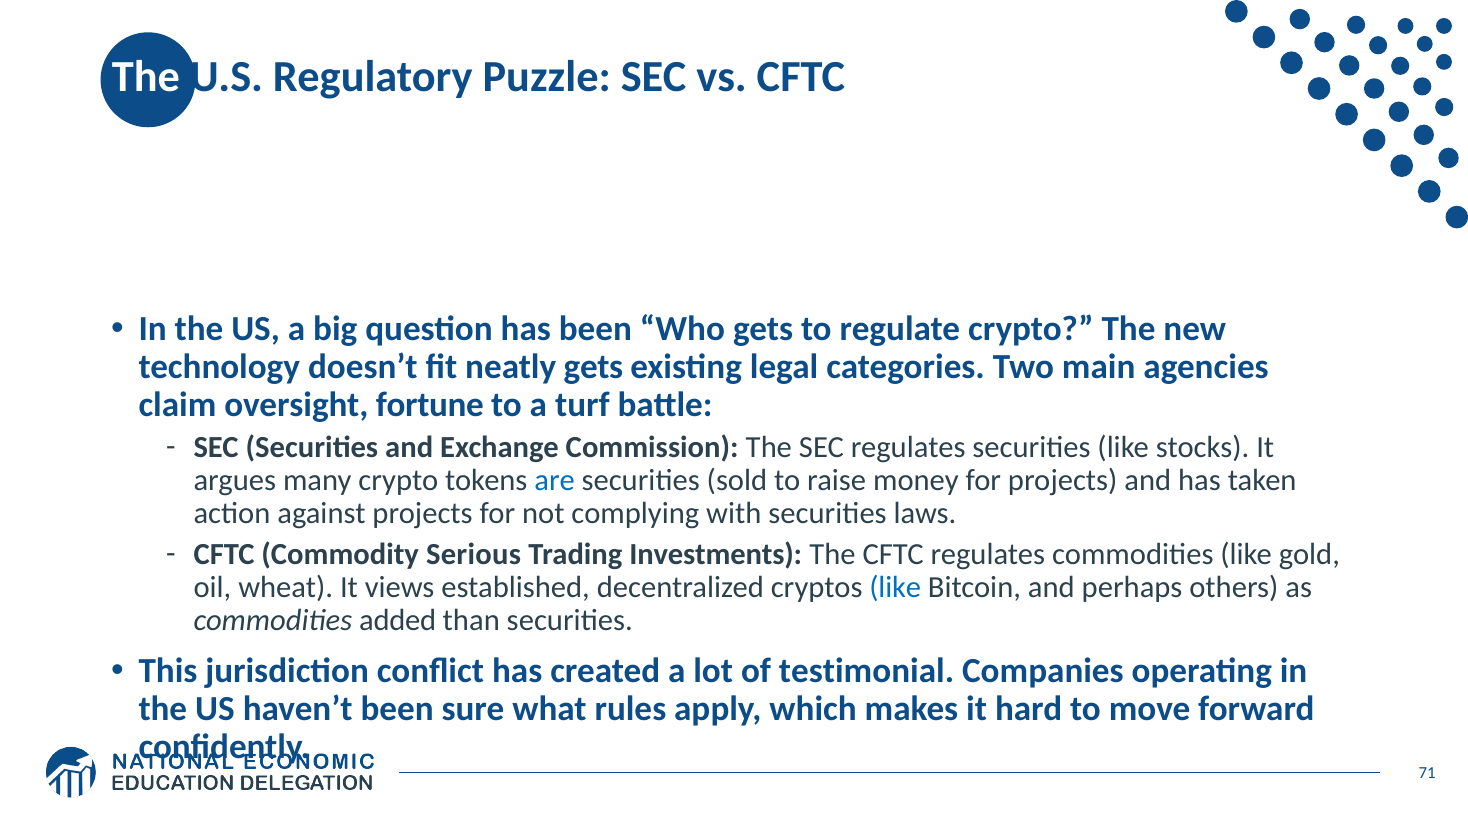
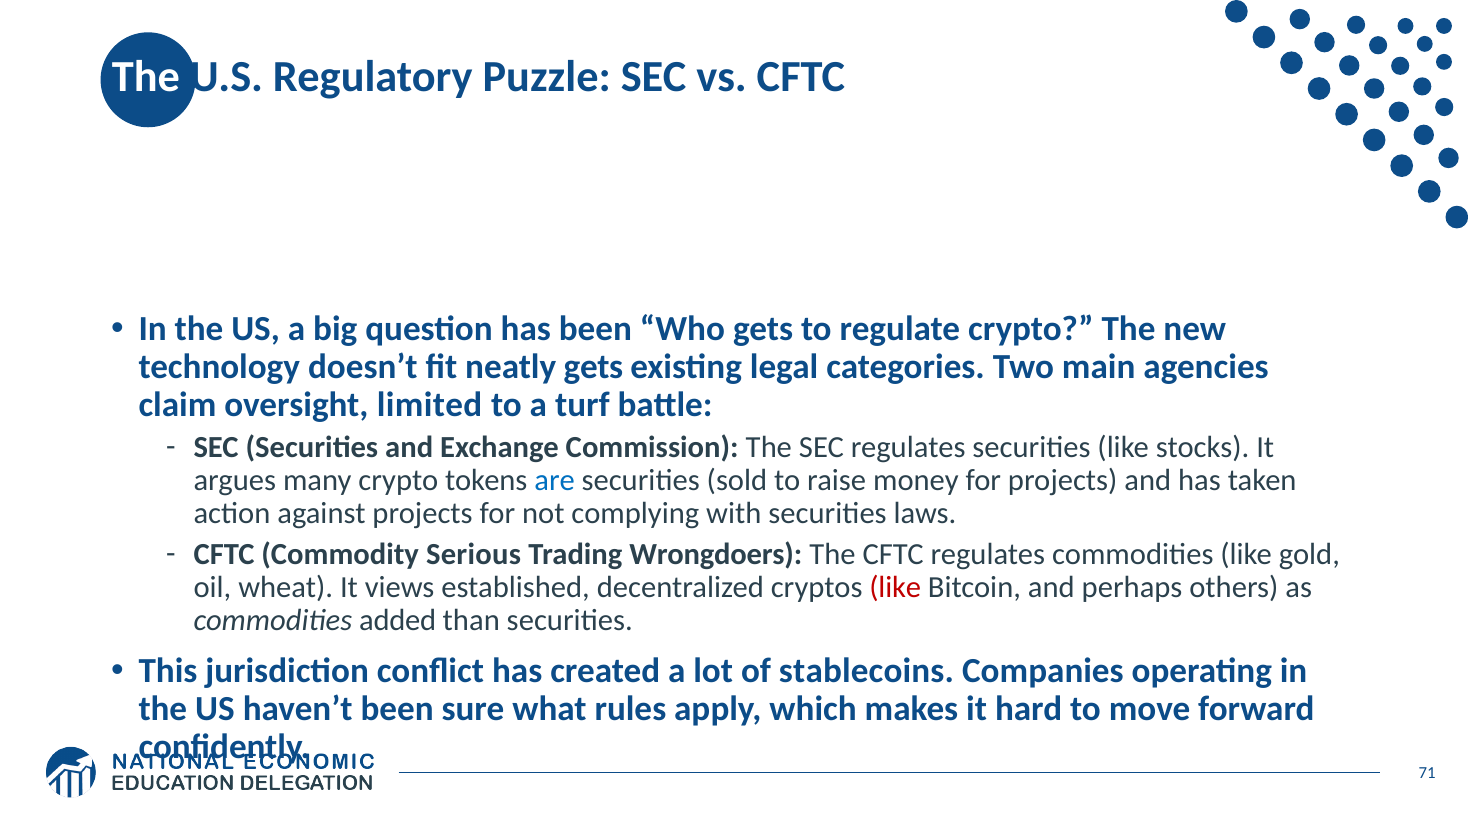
fortune: fortune -> limited
Investments: Investments -> Wrongdoers
like at (895, 587) colour: blue -> red
testimonial: testimonial -> stablecoins
